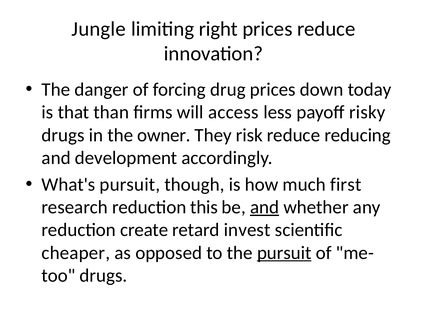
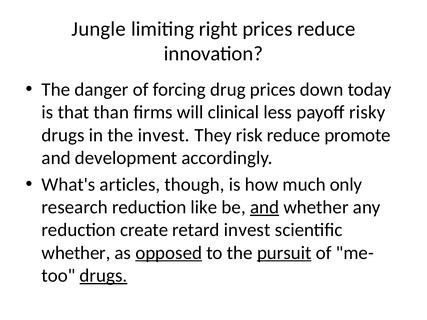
access: access -> clinical
the owner: owner -> invest
reducing: reducing -> promote
What's pursuit: pursuit -> articles
first: first -> only
this: this -> like
cheaper at (76, 253): cheaper -> whether
opposed underline: none -> present
drugs at (104, 276) underline: none -> present
